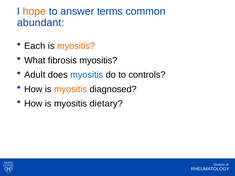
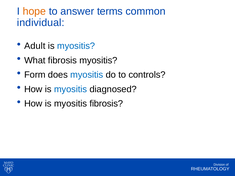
abundant: abundant -> individual
Each: Each -> Adult
myositis at (76, 46) colour: orange -> blue
Adult: Adult -> Form
myositis at (71, 89) colour: orange -> blue
myositis dietary: dietary -> fibrosis
